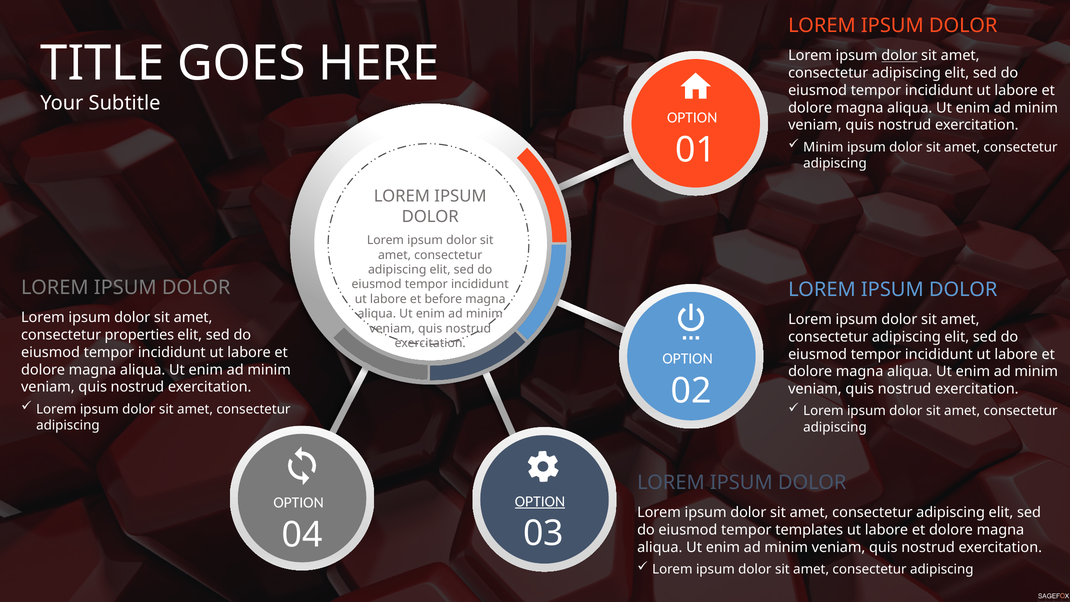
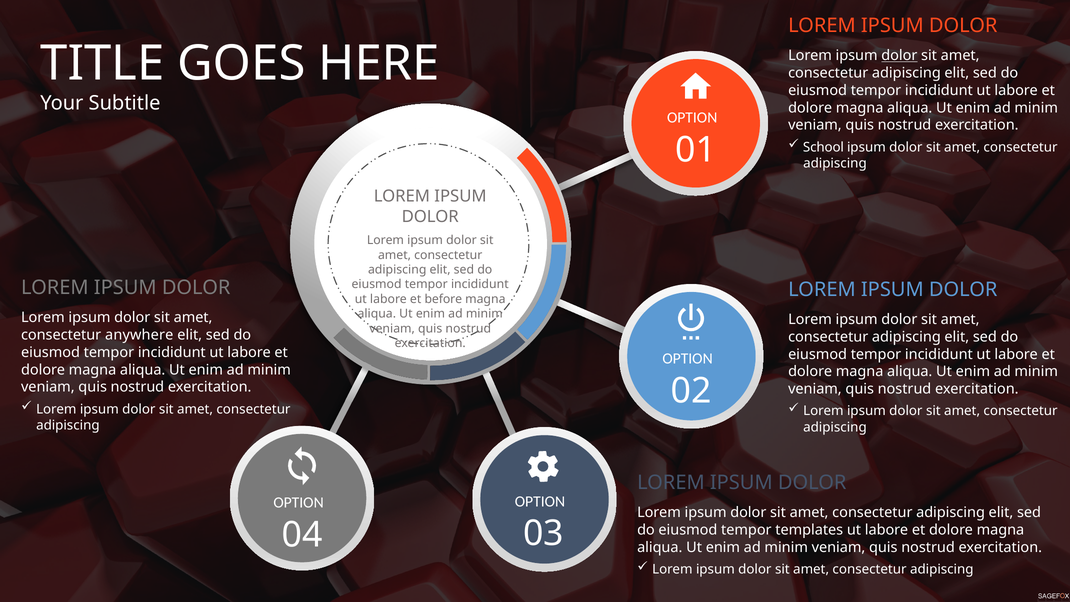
Minim at (823, 147): Minim -> School
properties: properties -> anywhere
OPTION at (540, 501) underline: present -> none
